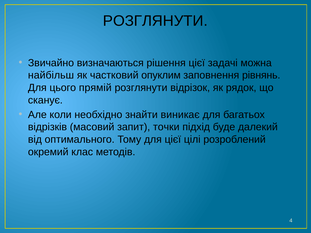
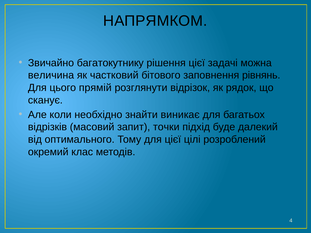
РОЗГЛЯНУТИ at (155, 21): РОЗГЛЯНУТИ -> НАПРЯМКОМ
визначаються: визначаються -> багатокутнику
найбільш: найбільш -> величина
опуклим: опуклим -> бітового
